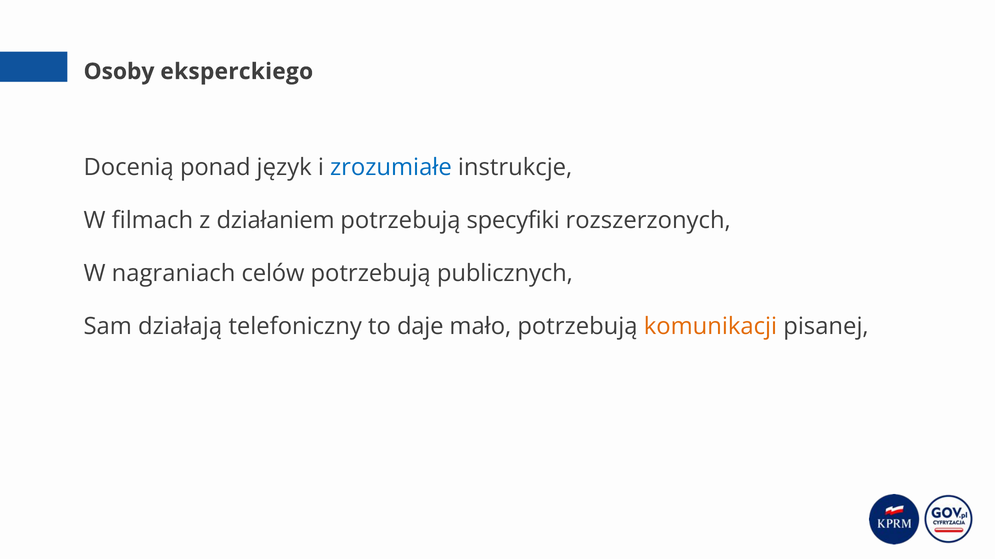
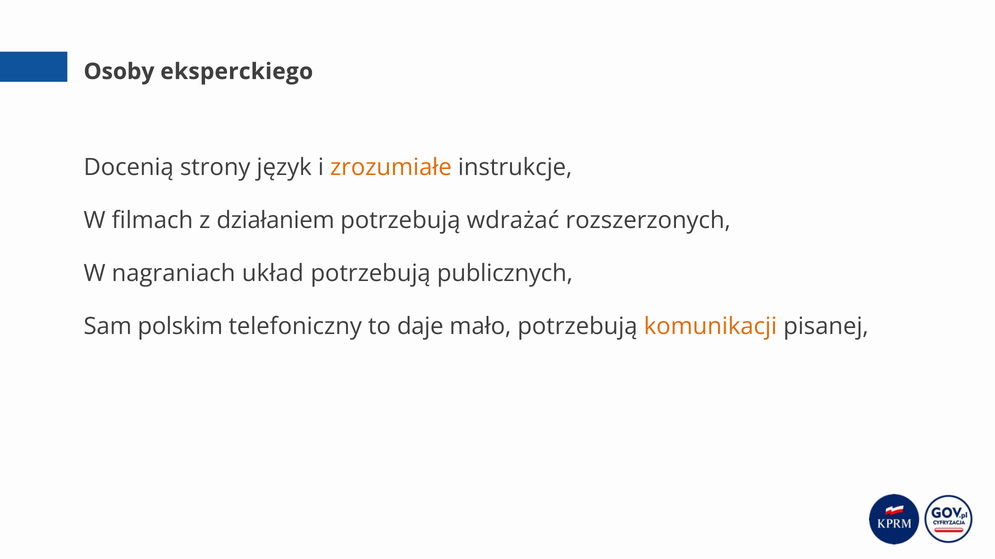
ponad: ponad -> strony
zrozumiałe colour: blue -> orange
specyfiki: specyfiki -> wdrażać
celów: celów -> układ
działają: działają -> polskim
